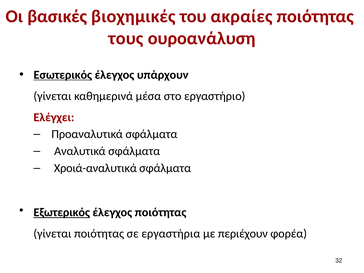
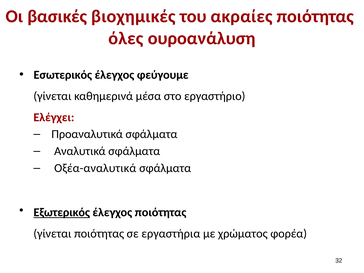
τους: τους -> όλες
Εσωτερικός underline: present -> none
υπάρχουν: υπάρχουν -> φεύγουμε
Χροιά-αναλυτικά: Χροιά-αναλυτικά -> Οξέα-αναλυτικά
περιέχουν: περιέχουν -> χρώματος
